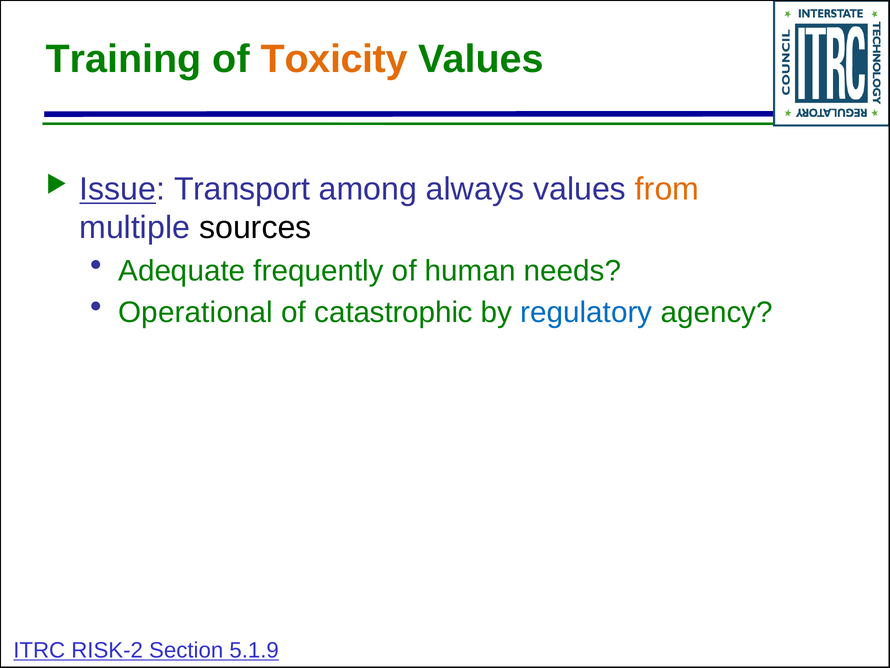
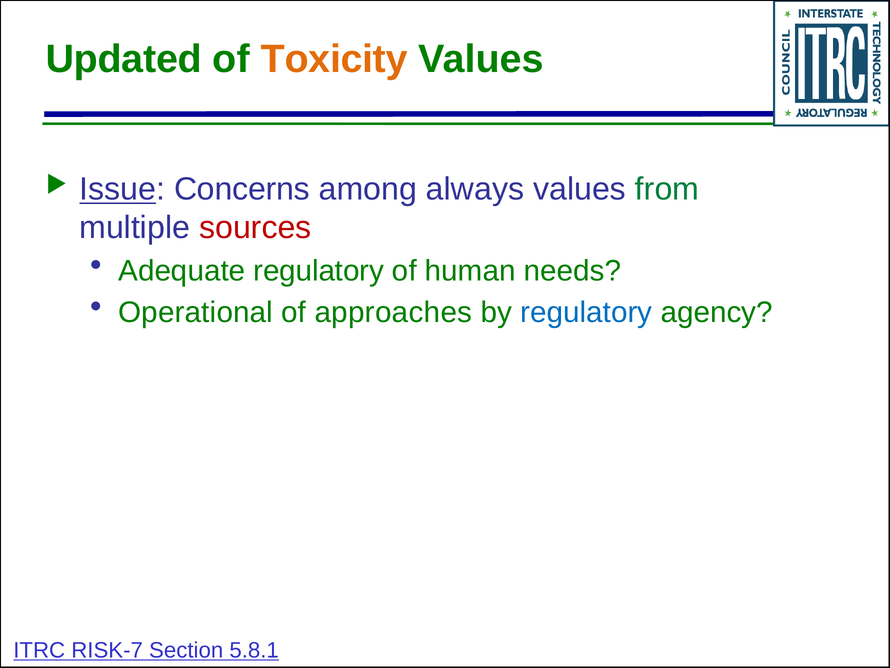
Training: Training -> Updated
Transport: Transport -> Concerns
from colour: orange -> green
sources colour: black -> red
Adequate frequently: frequently -> regulatory
catastrophic: catastrophic -> approaches
RISK-2: RISK-2 -> RISK-7
5.1.9: 5.1.9 -> 5.8.1
